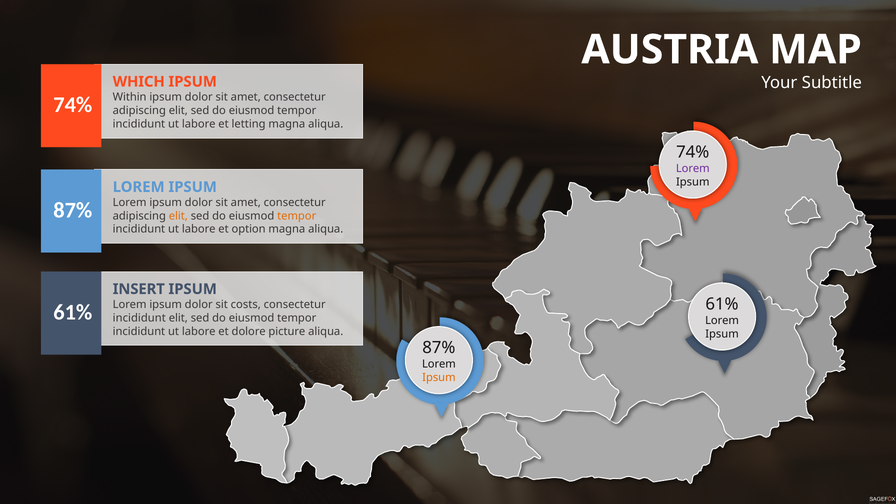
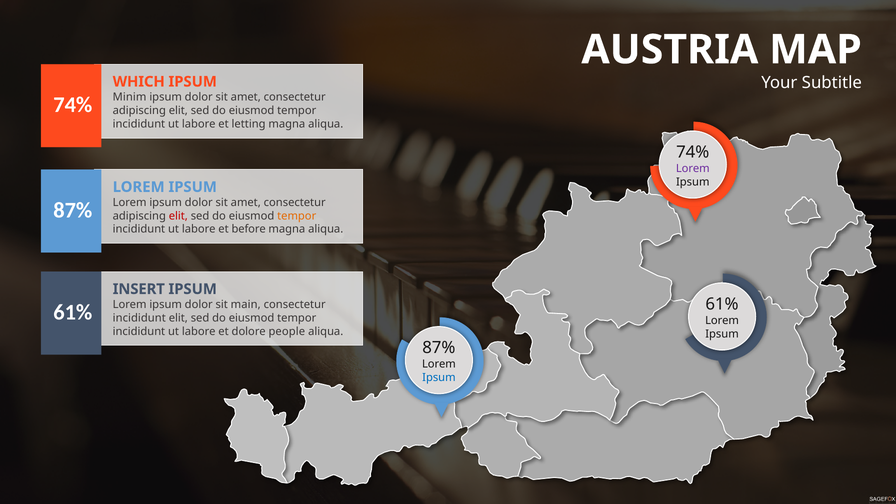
Within: Within -> Minim
elit at (178, 216) colour: orange -> red
option: option -> before
costs: costs -> main
picture: picture -> people
Ipsum at (439, 378) colour: orange -> blue
